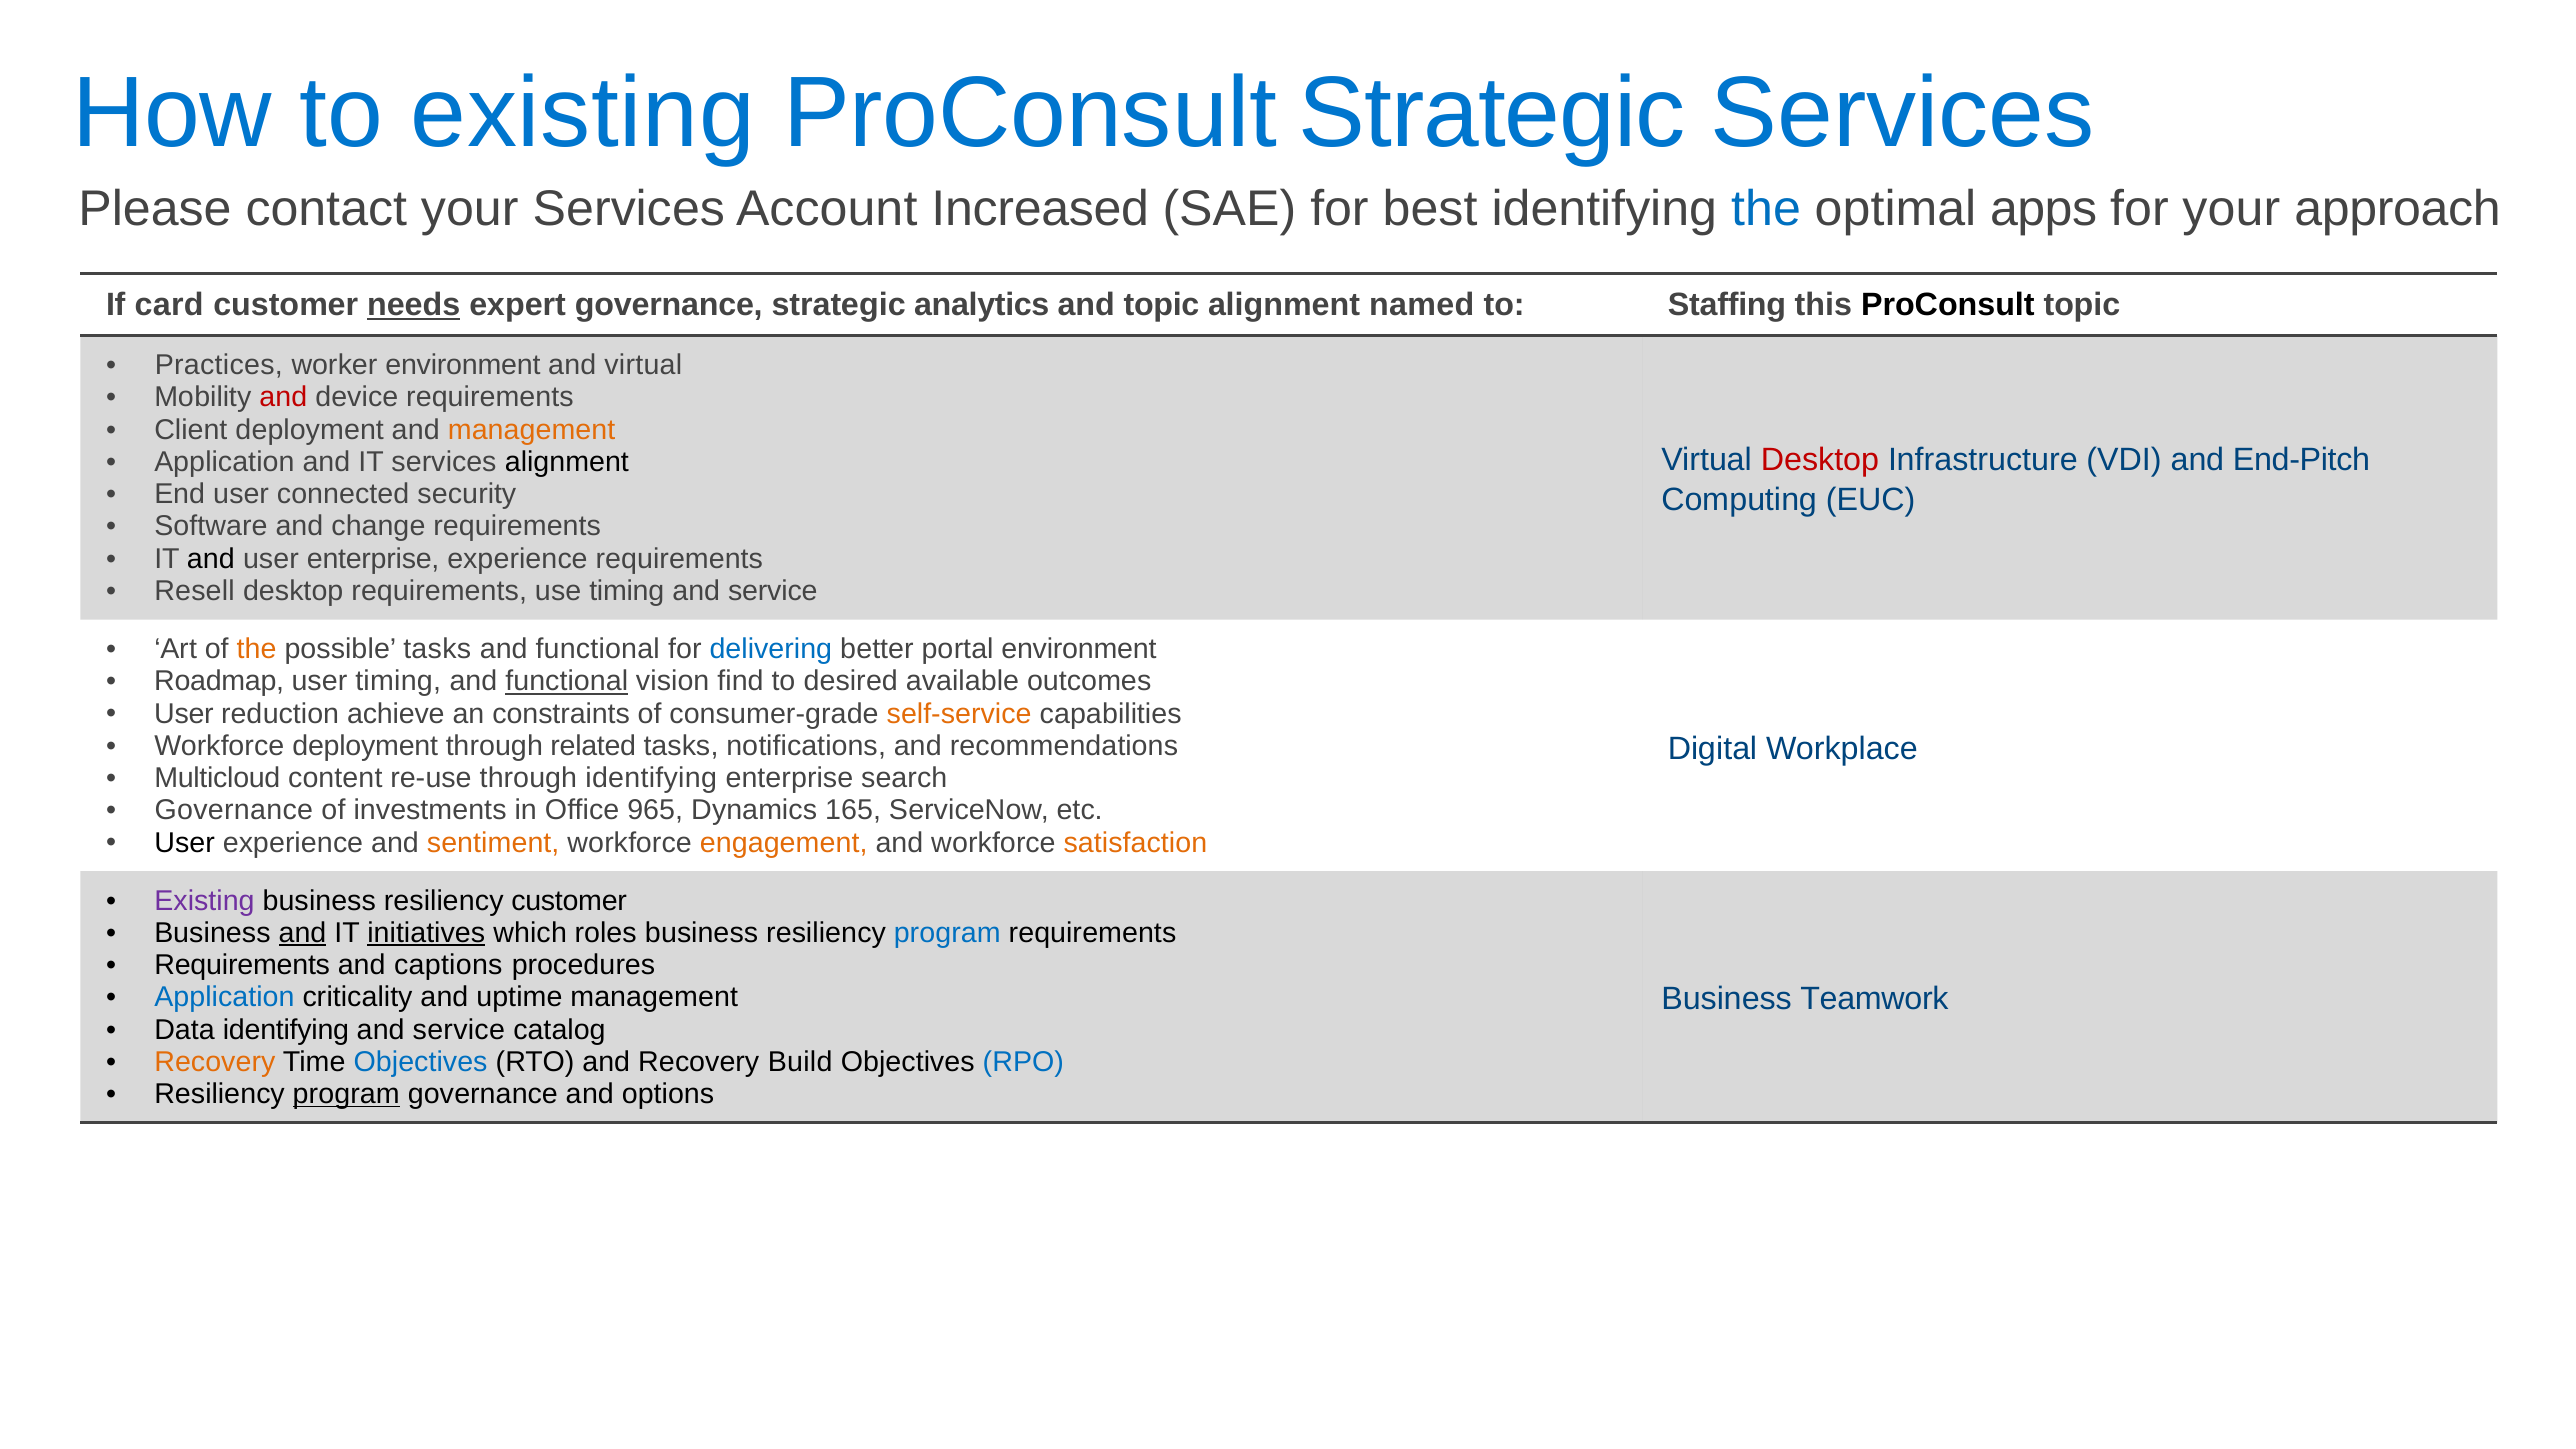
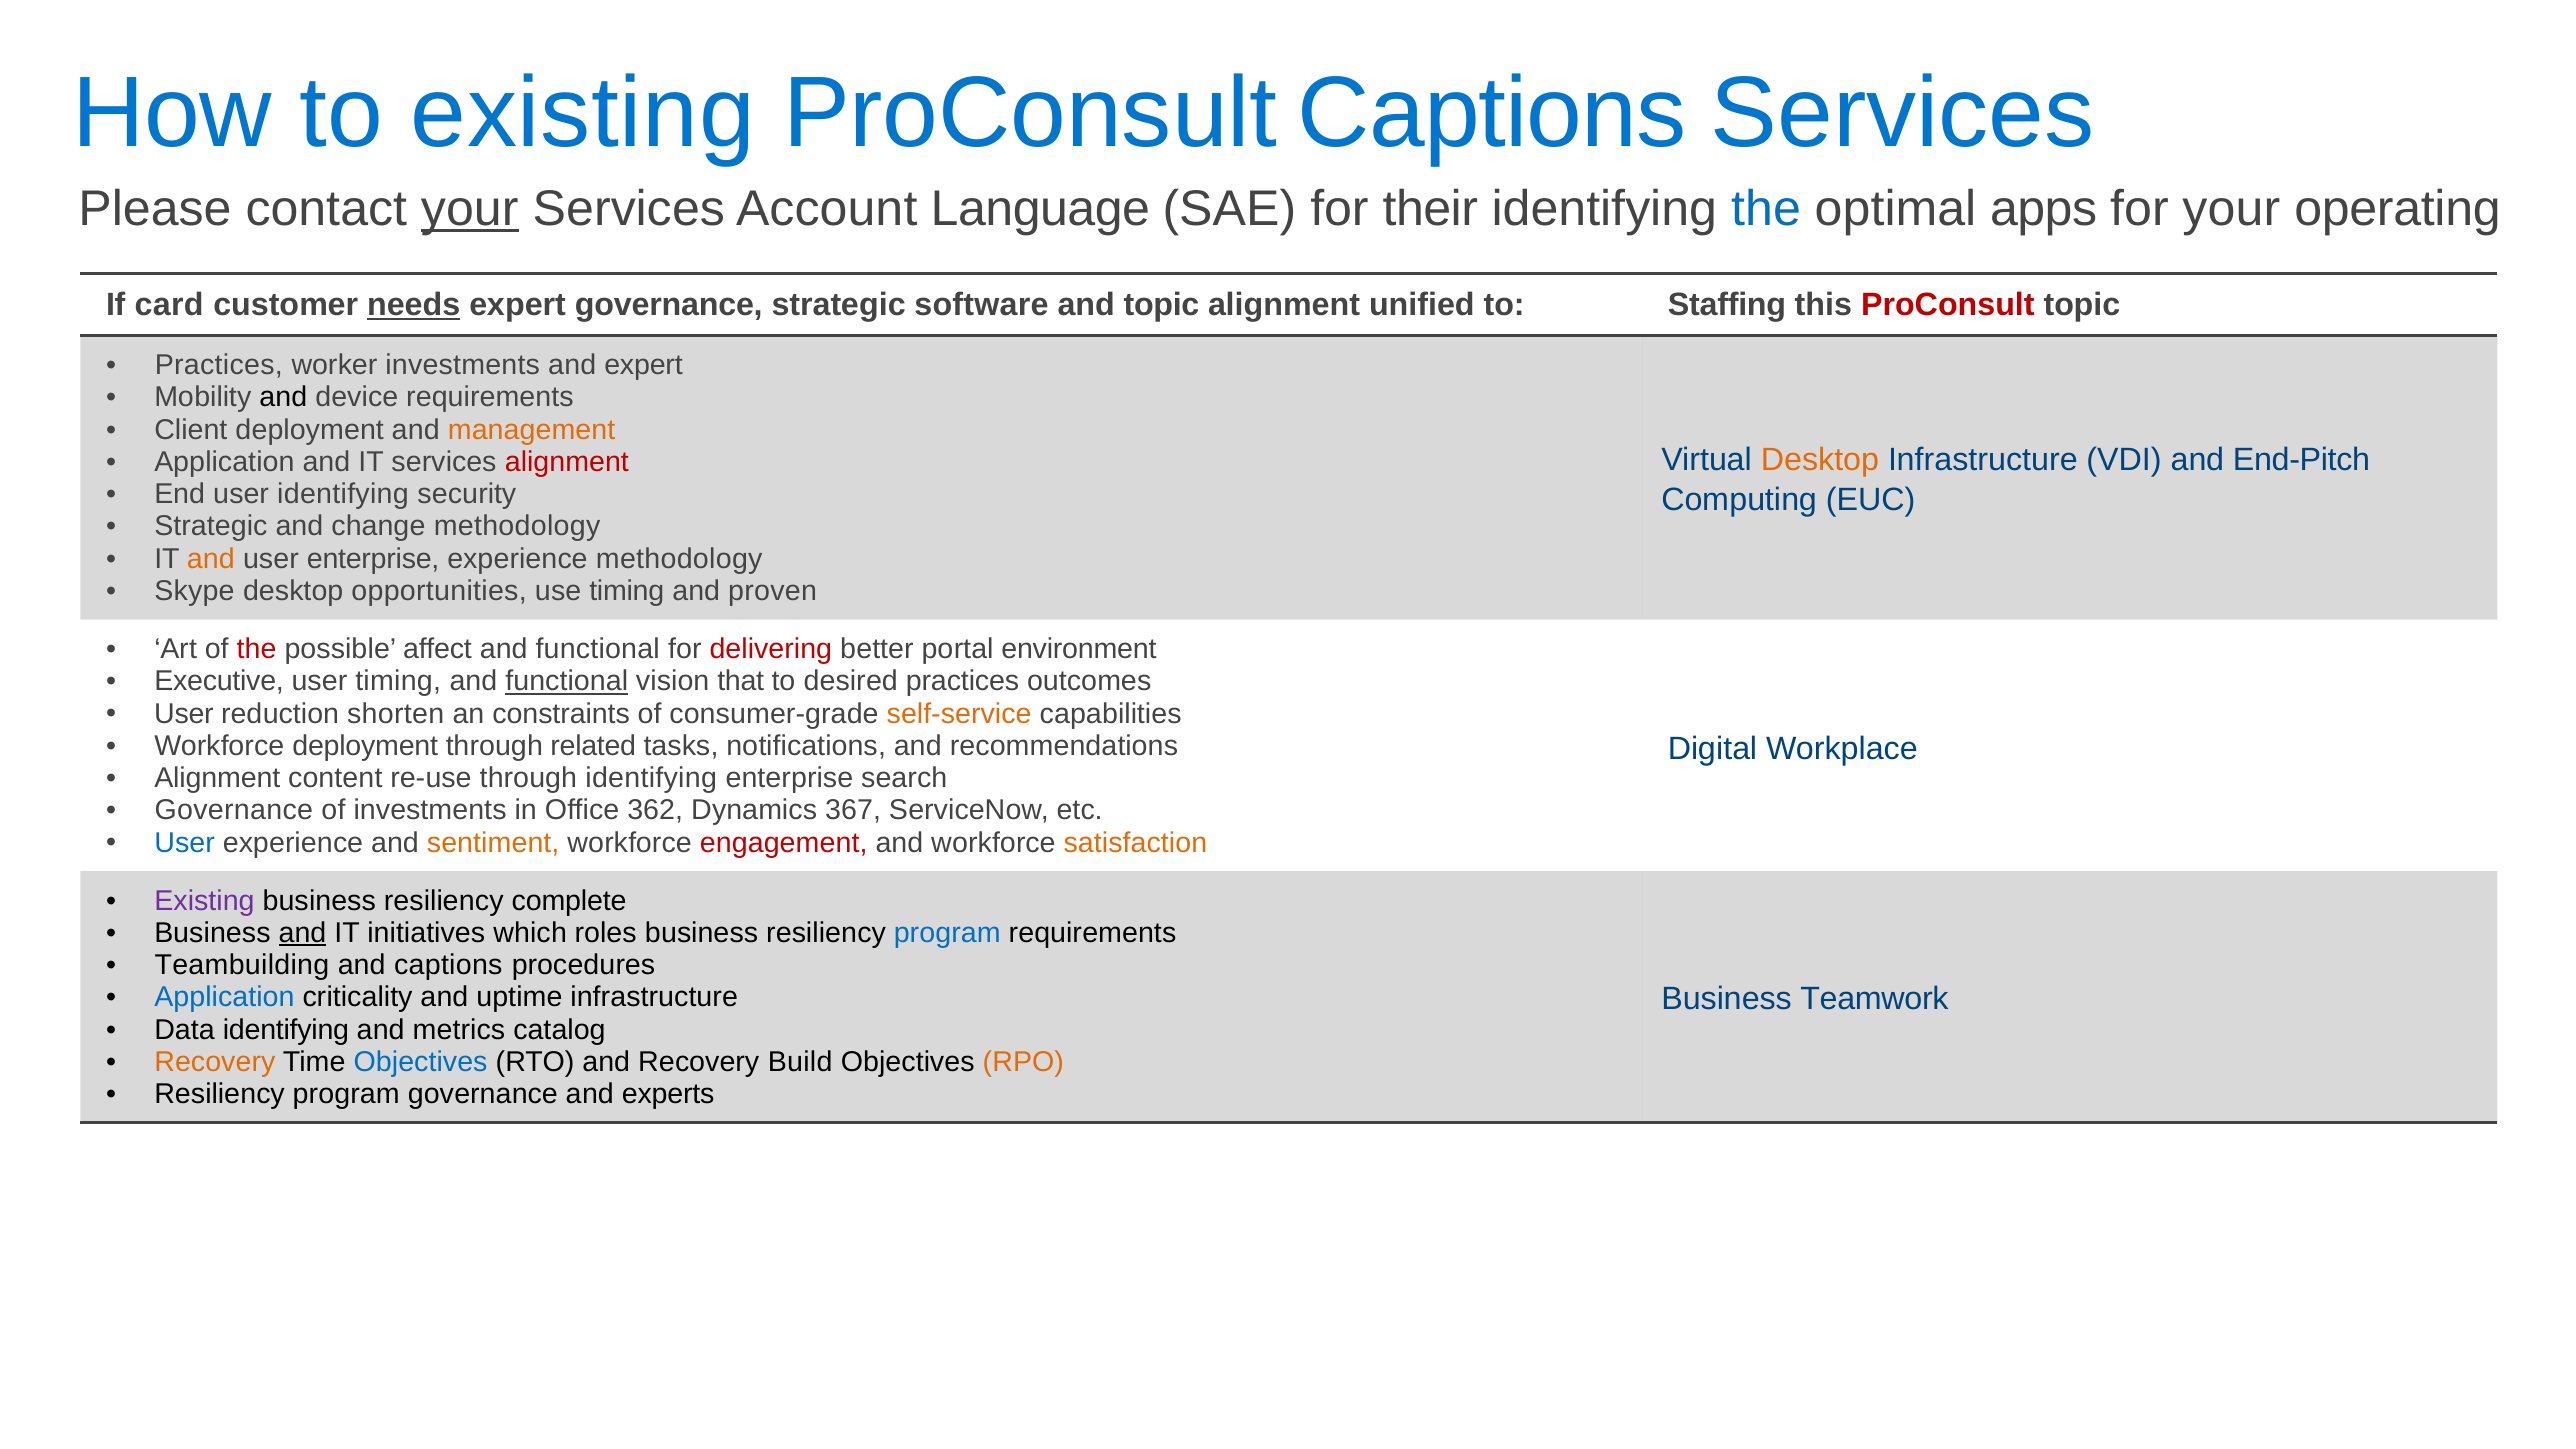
ProConsult Strategic: Strategic -> Captions
your at (470, 209) underline: none -> present
Increased: Increased -> Language
best: best -> their
approach: approach -> operating
analytics: analytics -> software
named: named -> unified
ProConsult at (1948, 305) colour: black -> red
worker environment: environment -> investments
and virtual: virtual -> expert
and at (283, 398) colour: red -> black
Desktop at (1820, 460) colour: red -> orange
alignment at (567, 462) colour: black -> red
user connected: connected -> identifying
Software at (211, 527): Software -> Strategic
change requirements: requirements -> methodology
and at (211, 559) colour: black -> orange
experience requirements: requirements -> methodology
Resell: Resell -> Skype
desktop requirements: requirements -> opportunities
service at (773, 591): service -> proven
the at (257, 649) colour: orange -> red
possible tasks: tasks -> affect
delivering colour: blue -> red
Roadmap: Roadmap -> Executive
find: find -> that
desired available: available -> practices
achieve: achieve -> shorten
Multicloud at (217, 778): Multicloud -> Alignment
965: 965 -> 362
165: 165 -> 367
User at (185, 843) colour: black -> blue
engagement colour: orange -> red
resiliency customer: customer -> complete
initiatives underline: present -> none
Requirements at (242, 965): Requirements -> Teambuilding
uptime management: management -> infrastructure
service at (459, 1030): service -> metrics
RPO colour: blue -> orange
program at (346, 1094) underline: present -> none
options: options -> experts
